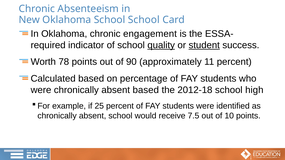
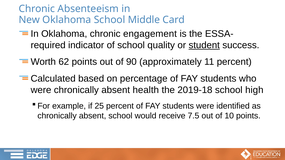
School School: School -> Middle
quality underline: present -> none
78: 78 -> 62
absent based: based -> health
2012-18: 2012-18 -> 2019-18
